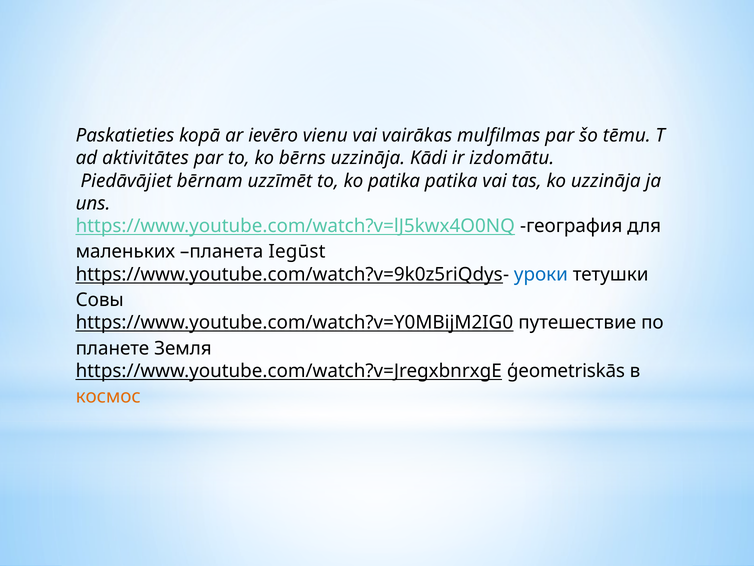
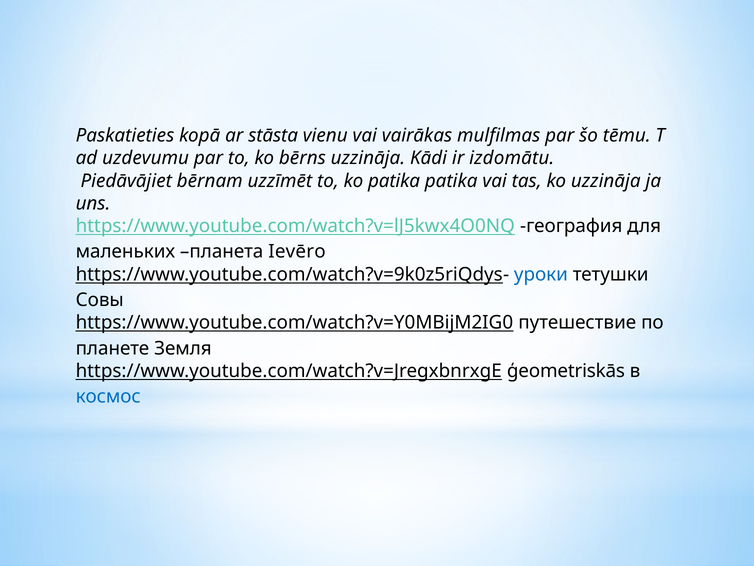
ievēro: ievēro -> stāsta
aktivitātes: aktivitātes -> uzdevumu
Iegūst: Iegūst -> Ievēro
космос colour: orange -> blue
